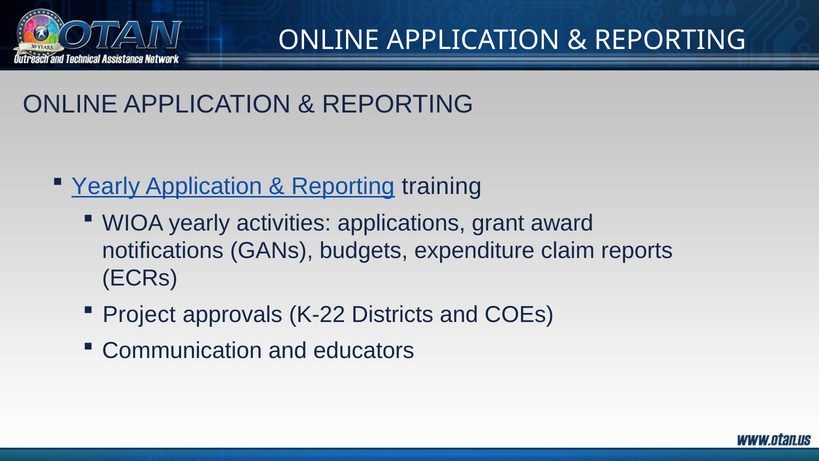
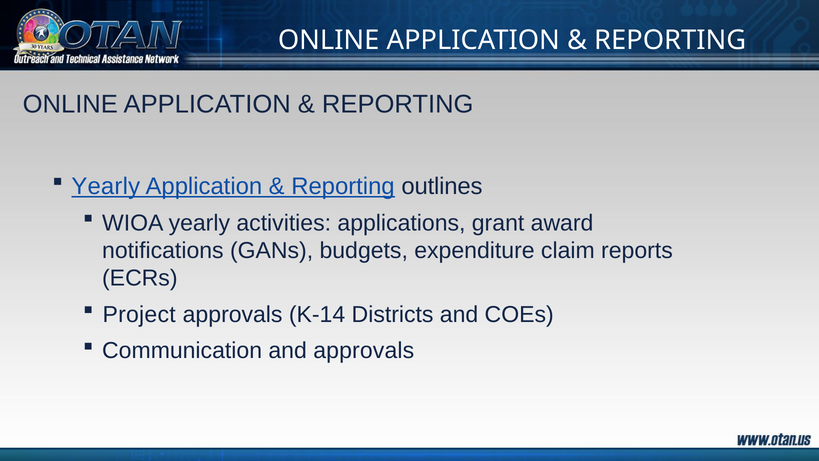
training: training -> outlines
K-22: K-22 -> K-14
and educators: educators -> approvals
